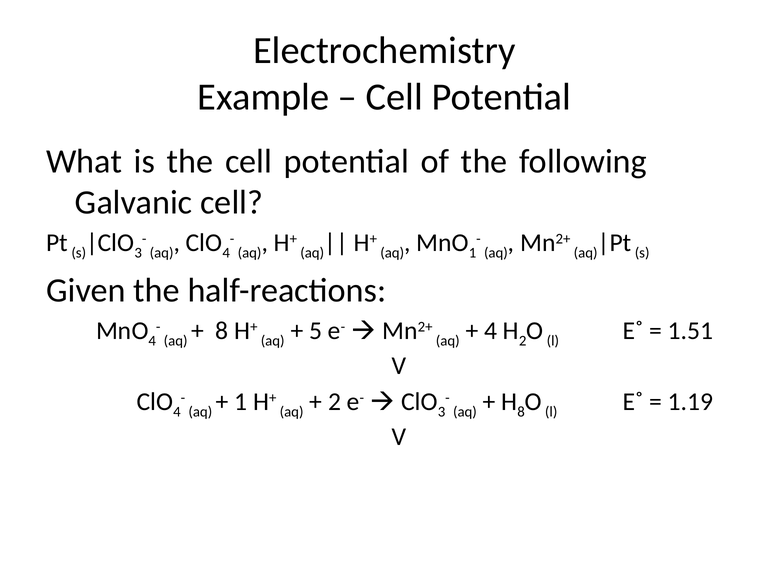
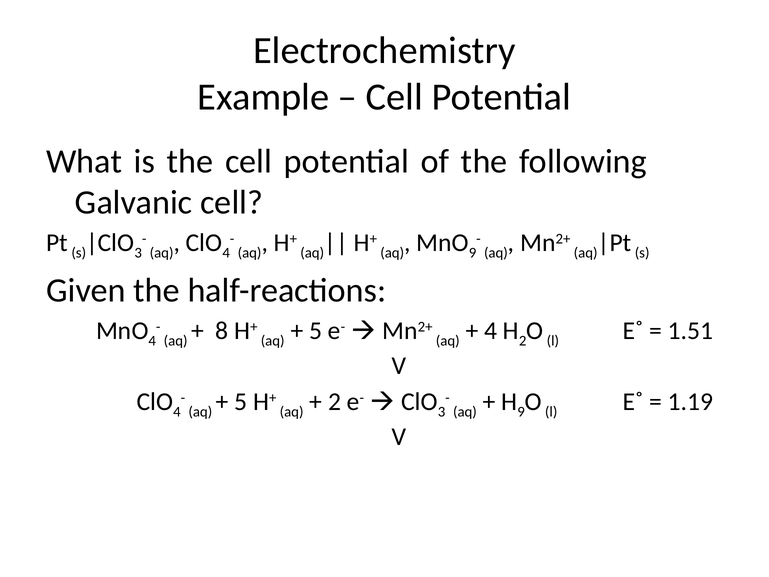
1 at (473, 253): 1 -> 9
1 at (241, 402): 1 -> 5
8 at (521, 412): 8 -> 9
